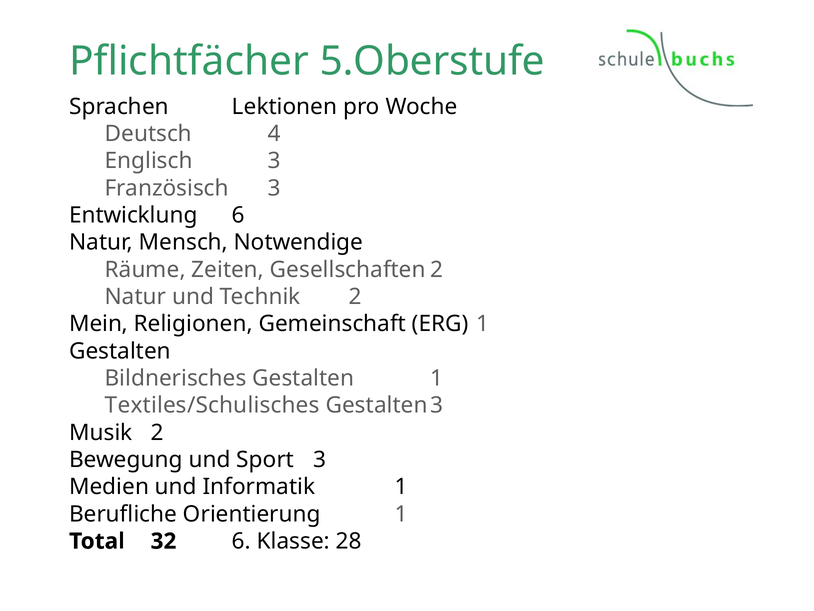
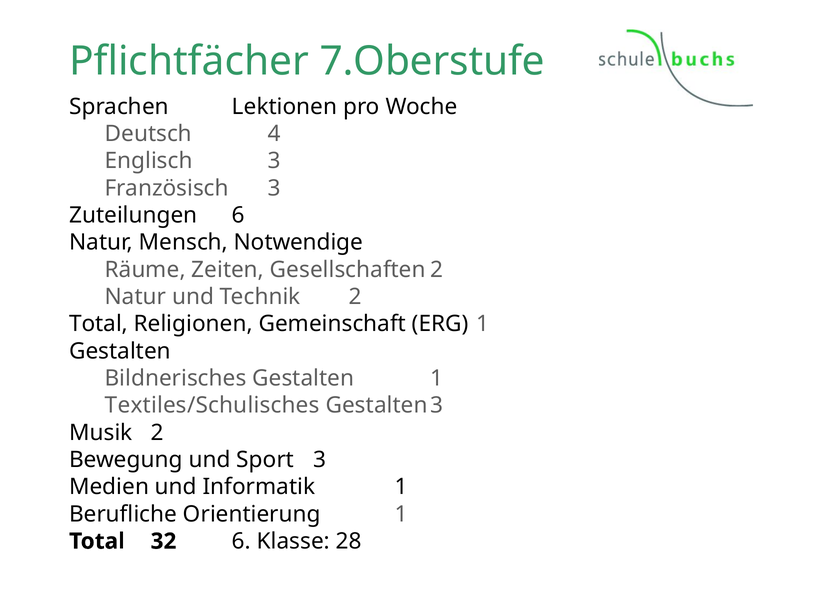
5.Oberstufe: 5.Oberstufe -> 7.Oberstufe
Entwicklung: Entwicklung -> Zuteilungen
Mein at (99, 324): Mein -> Total
